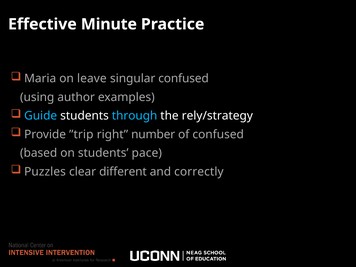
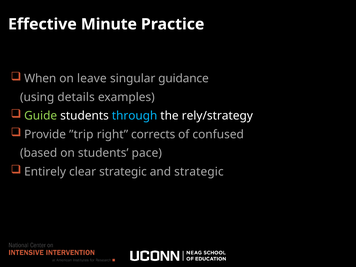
Maria: Maria -> When
singular confused: confused -> guidance
author: author -> details
Guide colour: light blue -> light green
number: number -> corrects
Puzzles: Puzzles -> Entirely
clear different: different -> strategic
and correctly: correctly -> strategic
